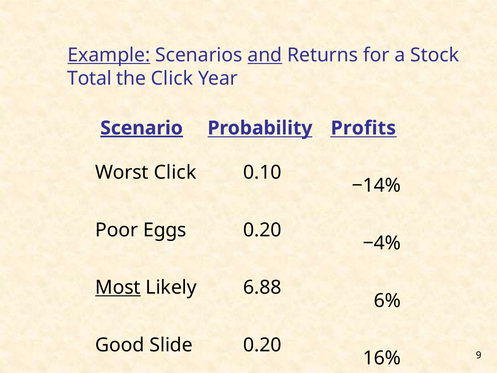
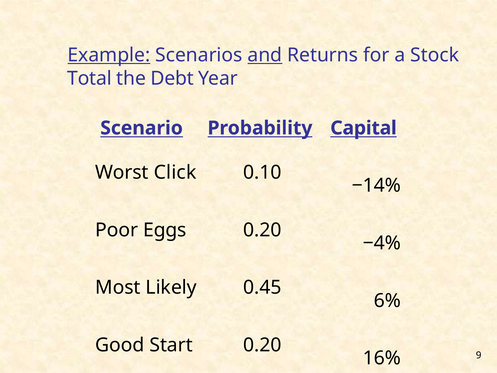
the Click: Click -> Debt
Scenario underline: present -> none
Profits: Profits -> Capital
Most underline: present -> none
6.88: 6.88 -> 0.45
Slide: Slide -> Start
